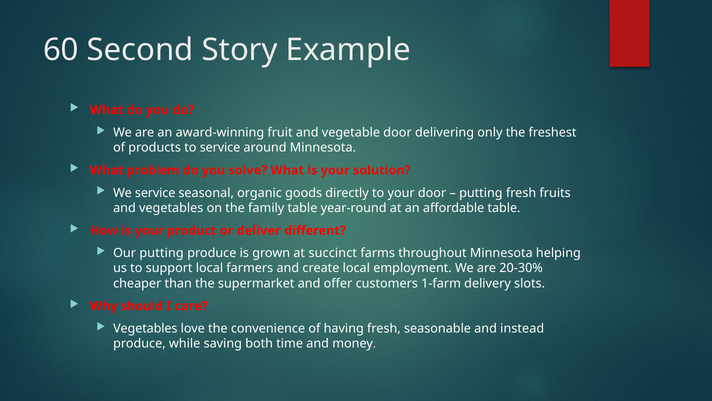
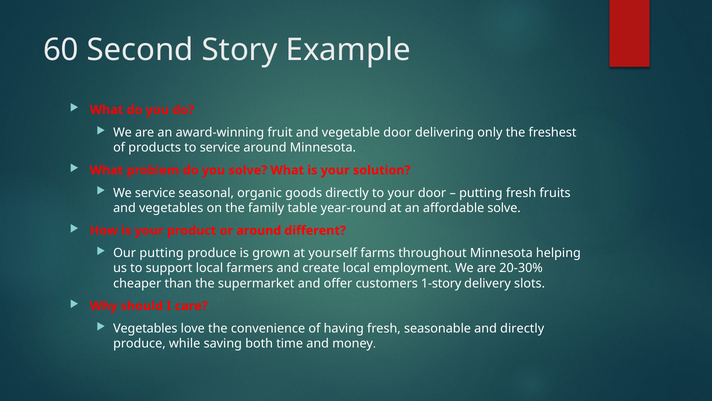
affordable table: table -> solve
or deliver: deliver -> around
succinct: succinct -> yourself
1-farm: 1-farm -> 1-story
and instead: instead -> directly
